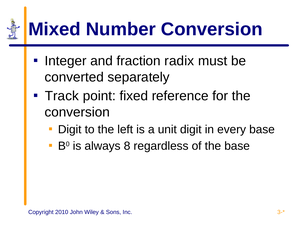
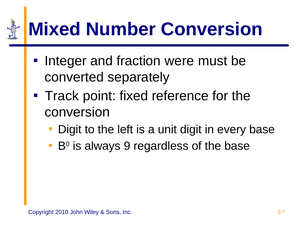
radix: radix -> were
8: 8 -> 9
